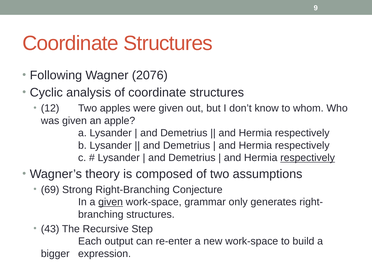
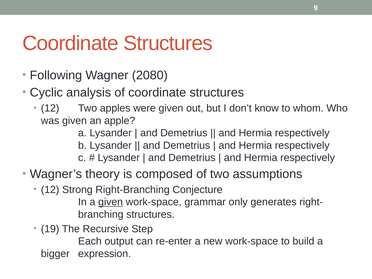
2076: 2076 -> 2080
respectively at (308, 158) underline: present -> none
69 at (50, 190): 69 -> 12
43: 43 -> 19
